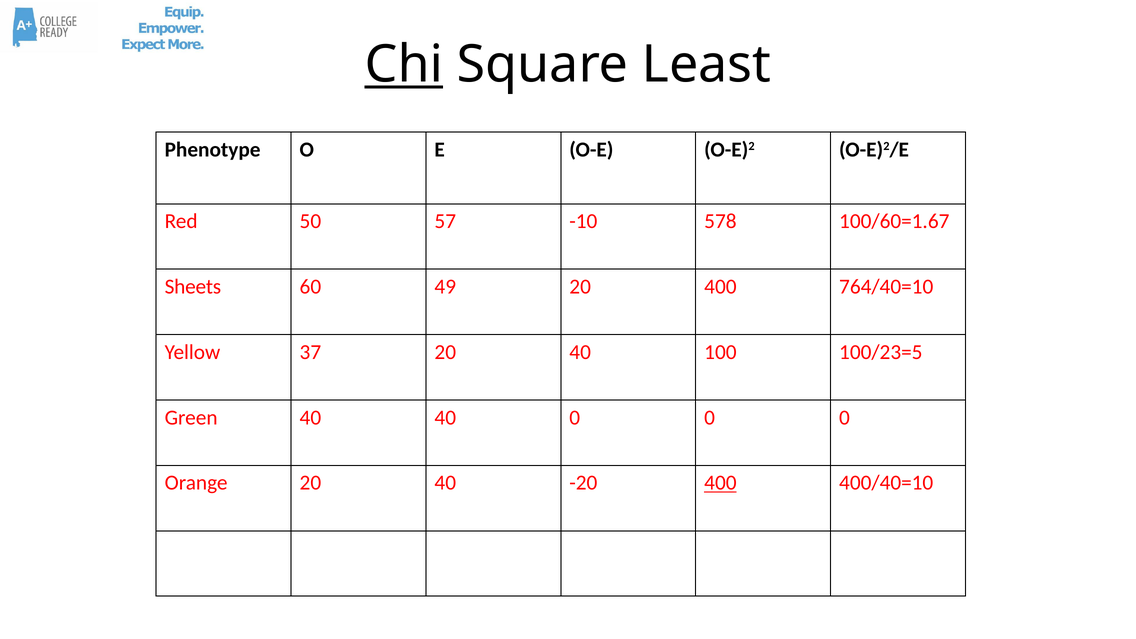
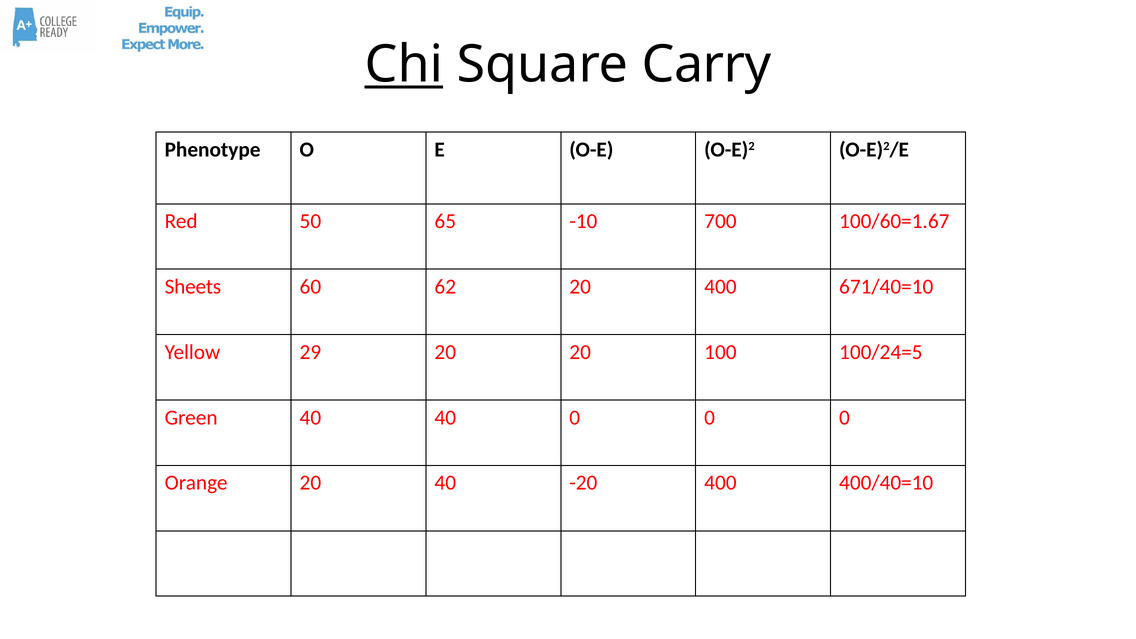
Least: Least -> Carry
57: 57 -> 65
578: 578 -> 700
49: 49 -> 62
764/40=10: 764/40=10 -> 671/40=10
37: 37 -> 29
40 at (580, 352): 40 -> 20
100/23=5: 100/23=5 -> 100/24=5
400 at (720, 483) underline: present -> none
